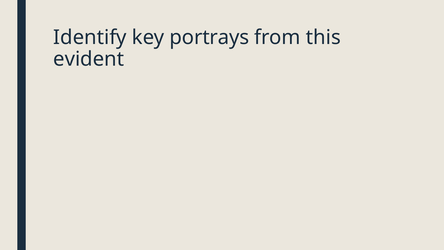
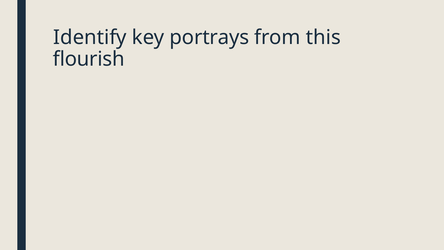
evident: evident -> flourish
